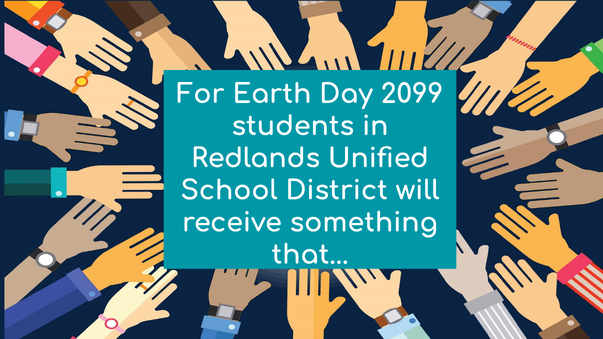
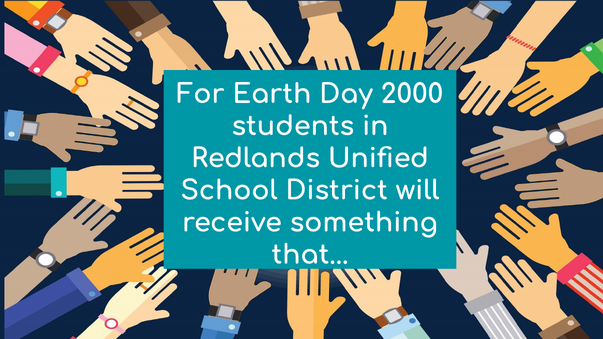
2099: 2099 -> 2000
